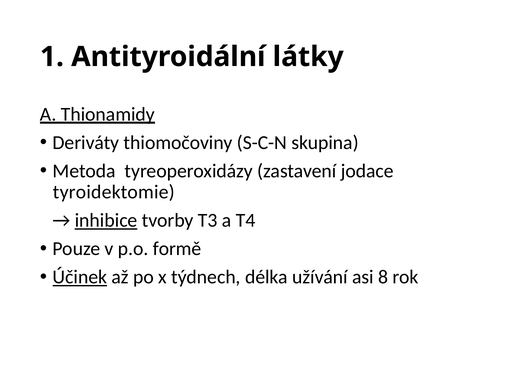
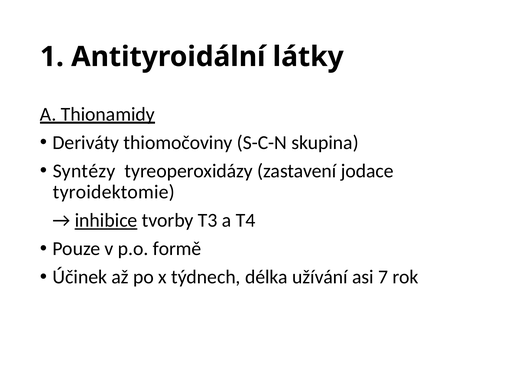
Metoda: Metoda -> Syntézy
Účinek underline: present -> none
8: 8 -> 7
